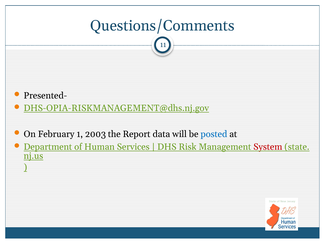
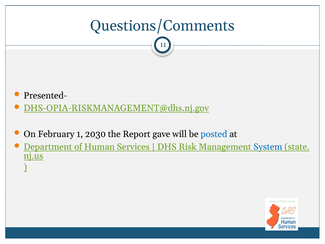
2003: 2003 -> 2030
data: data -> gave
System colour: red -> blue
